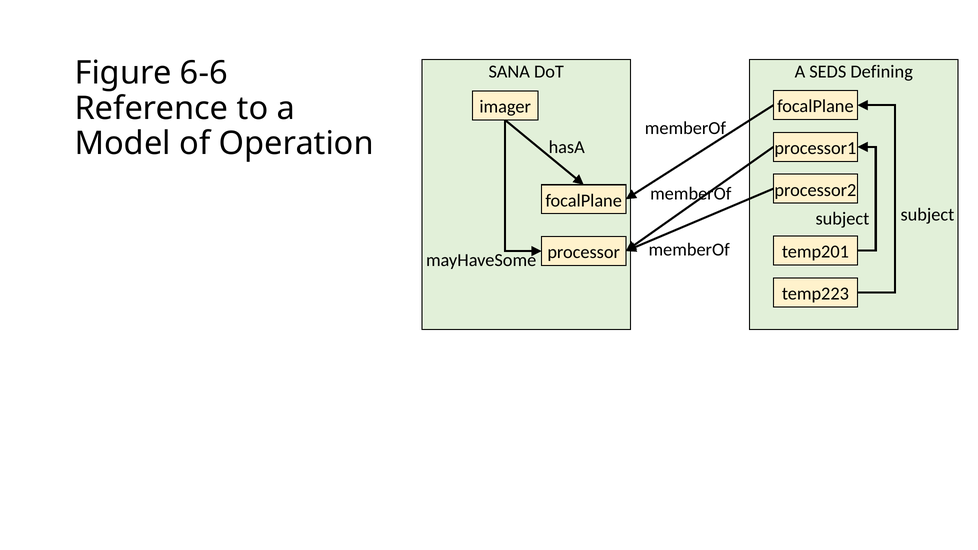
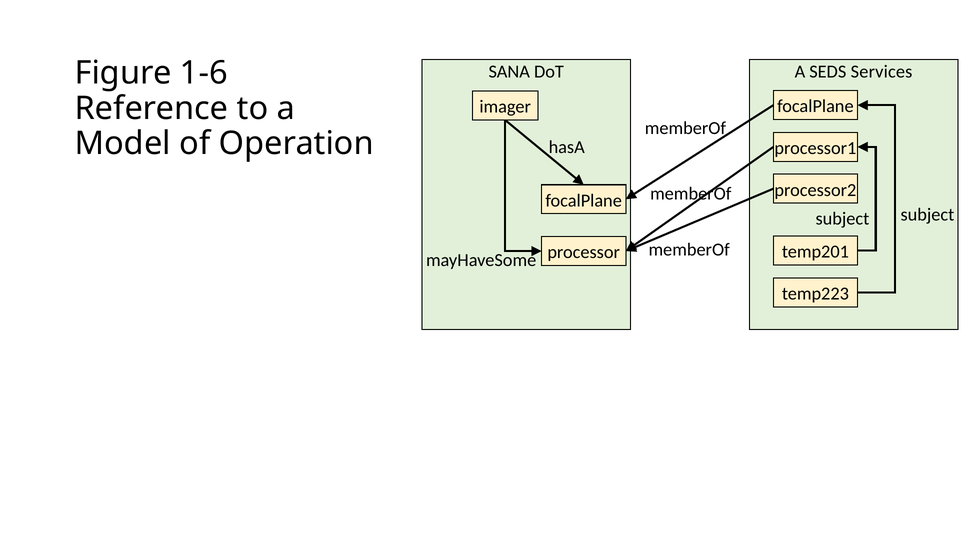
6-6: 6-6 -> 1-6
Defining: Defining -> Services
